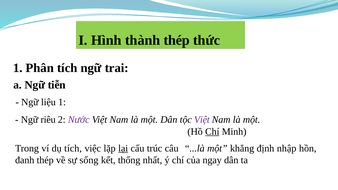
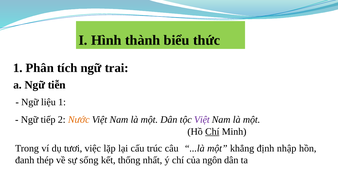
thành thép: thép -> biểu
riêu: riêu -> tiếp
Nước colour: purple -> orange
dụ tích: tích -> tươi
lại underline: present -> none
ngay: ngay -> ngôn
